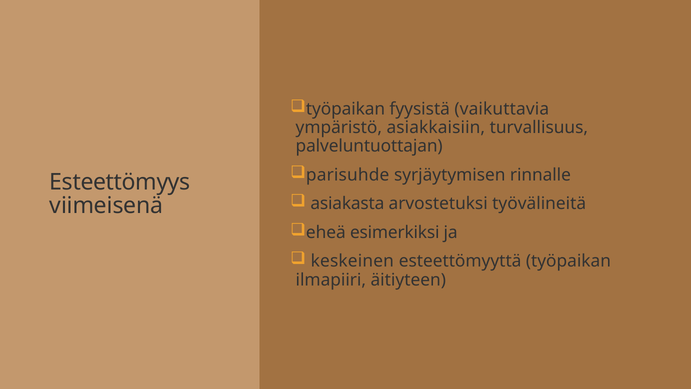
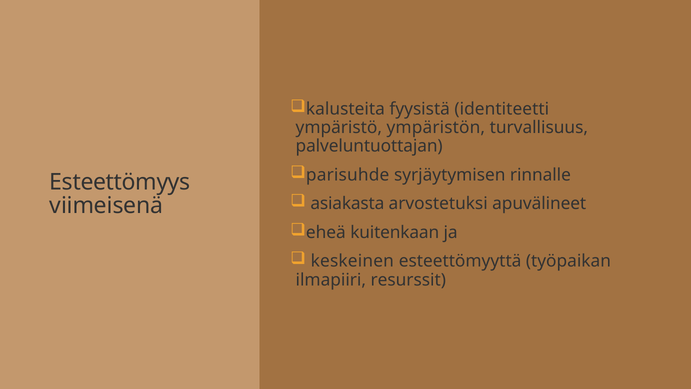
työpaikan at (346, 109): työpaikan -> kalusteita
vaikuttavia: vaikuttavia -> identiteetti
asiakkaisiin: asiakkaisiin -> ympäristön
työvälineitä: työvälineitä -> apuvälineet
esimerkiksi: esimerkiksi -> kuitenkaan
äitiyteen: äitiyteen -> resurssit
